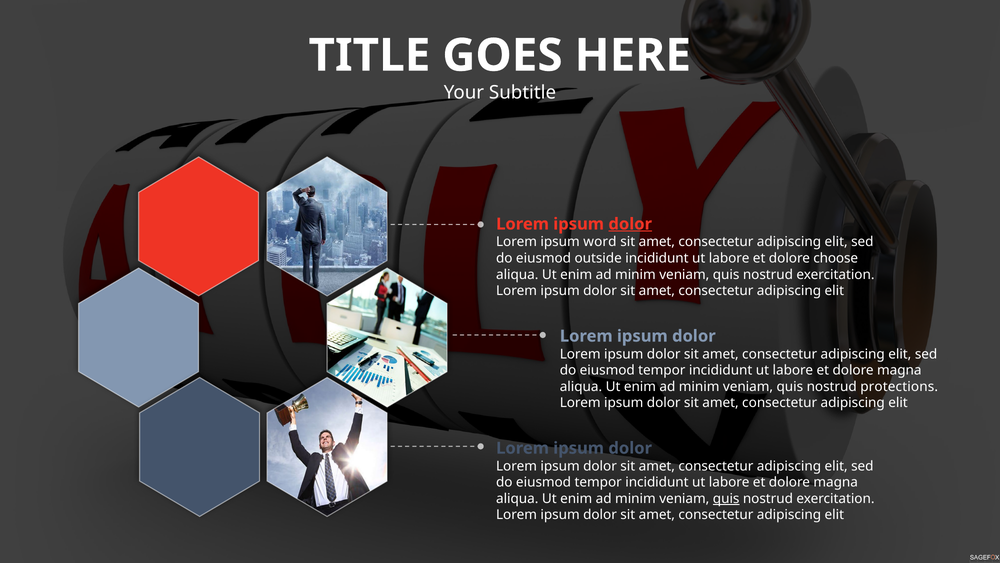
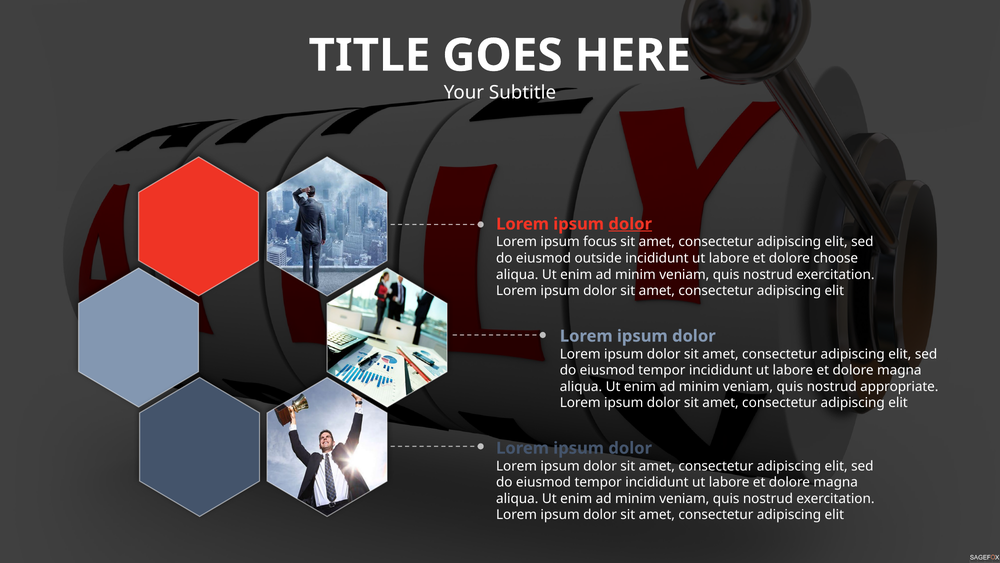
word: word -> focus
protections: protections -> appropriate
quis at (726, 498) underline: present -> none
